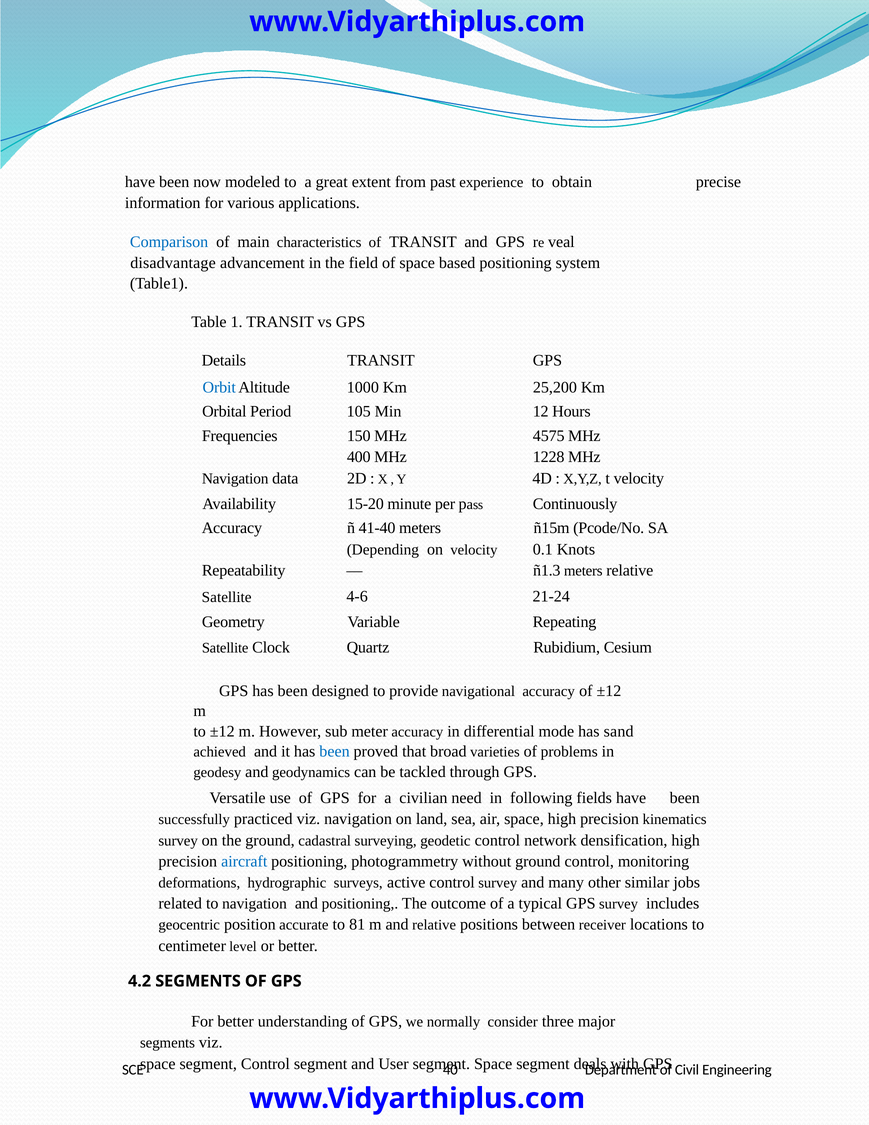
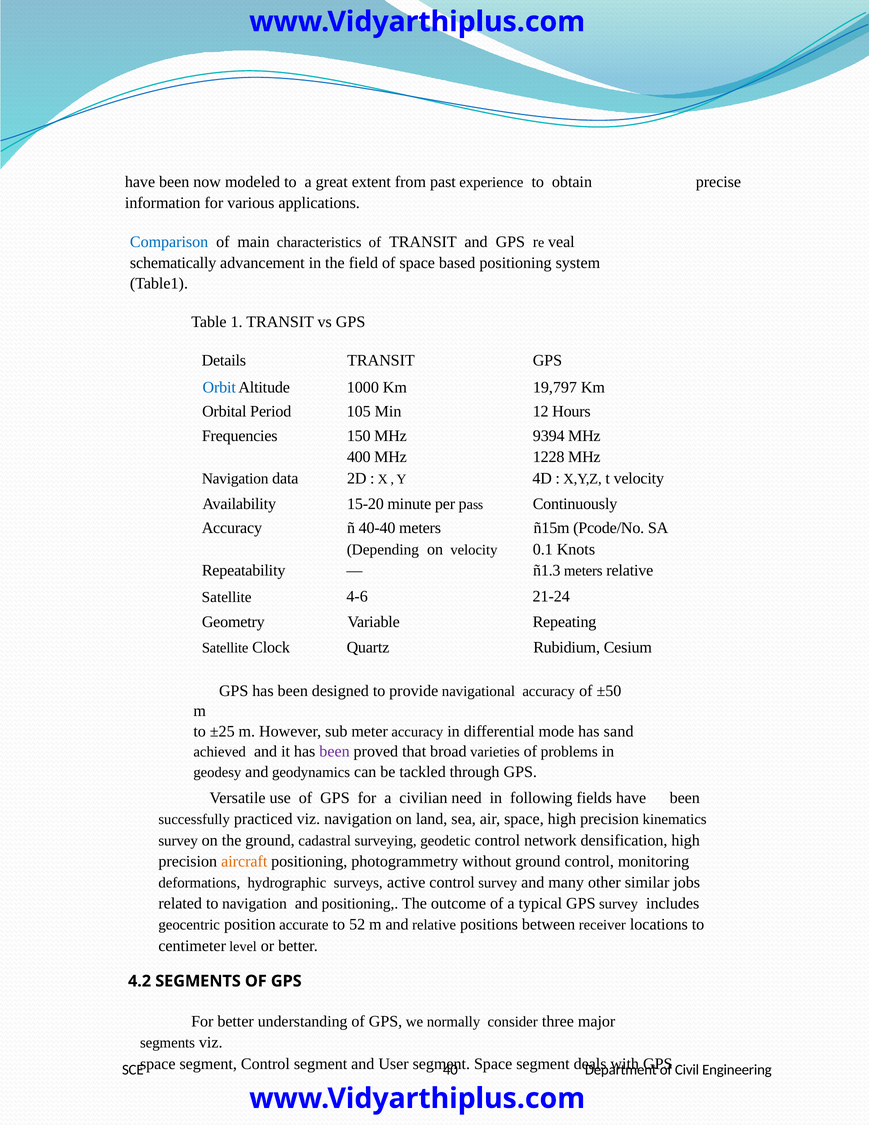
disadvantage: disadvantage -> schematically
25,200: 25,200 -> 19,797
4575: 4575 -> 9394
41-40: 41-40 -> 40-40
of ±12: ±12 -> ±50
to ±12: ±12 -> ±25
been at (335, 751) colour: blue -> purple
aircraft colour: blue -> orange
81: 81 -> 52
